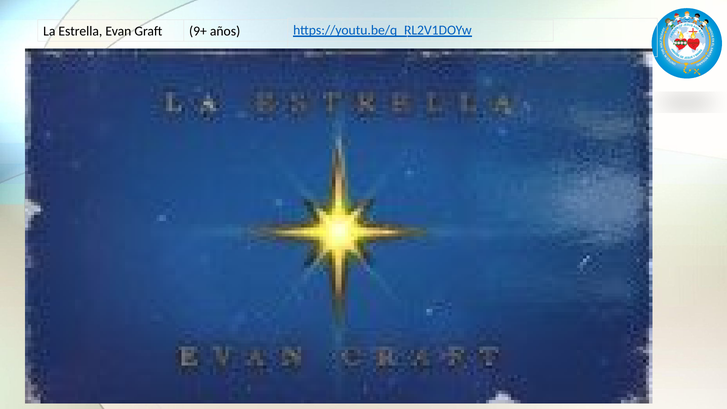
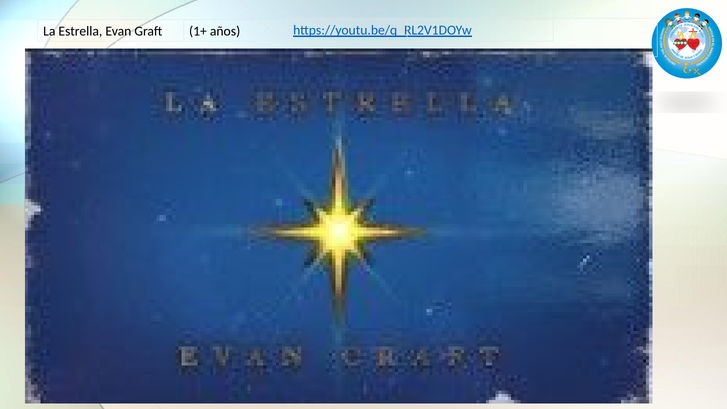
9+: 9+ -> 1+
